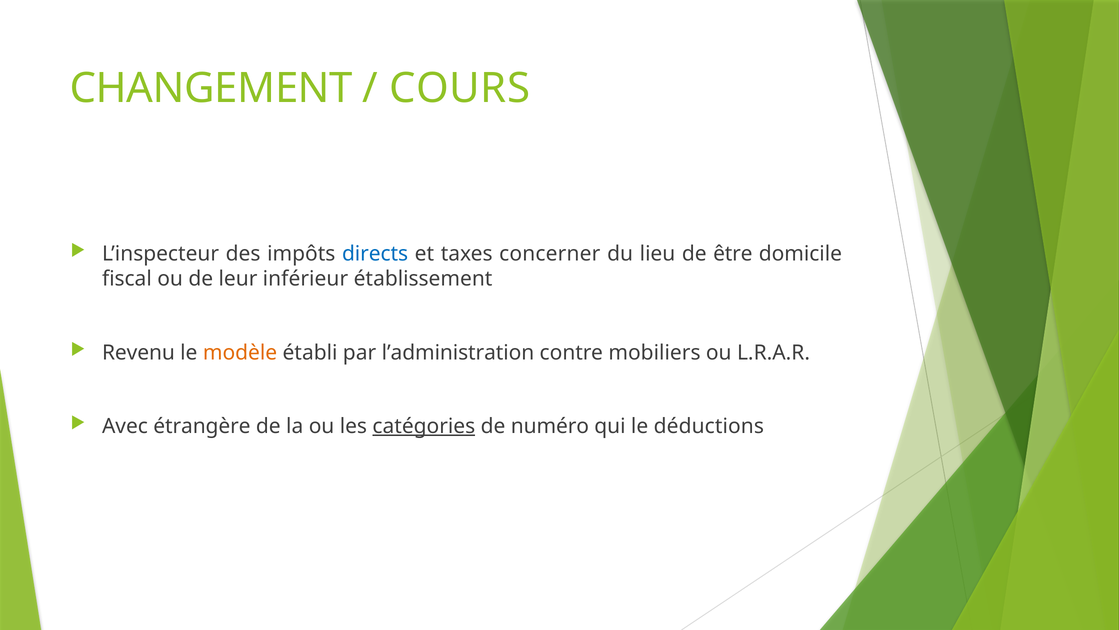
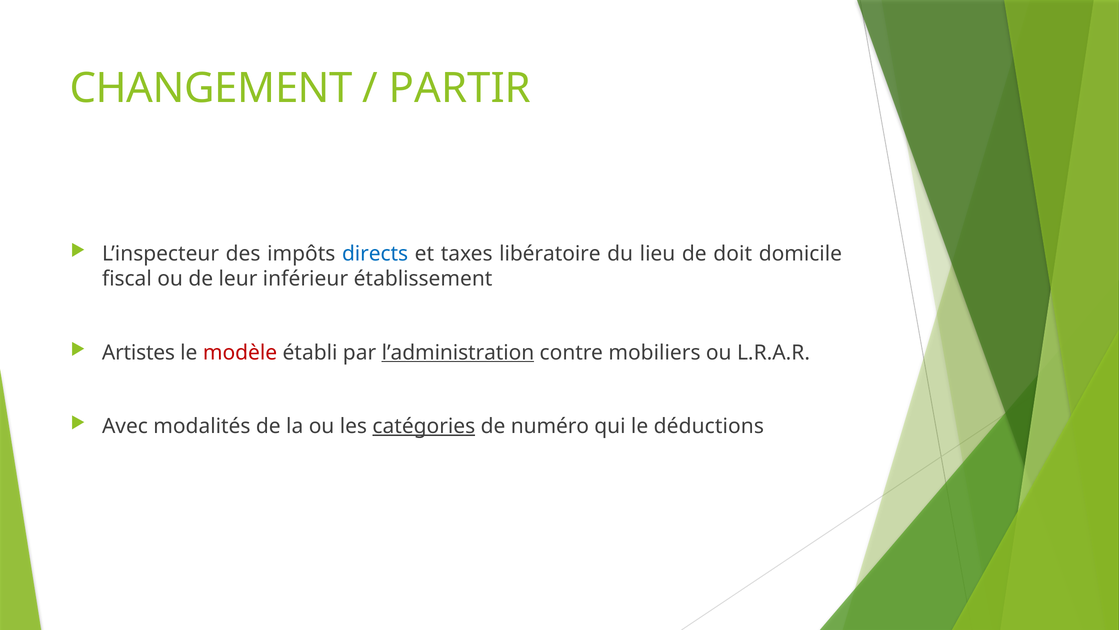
COURS: COURS -> PARTIR
concerner: concerner -> libératoire
être: être -> doit
Revenu: Revenu -> Artistes
modèle colour: orange -> red
l’administration underline: none -> present
étrangère: étrangère -> modalités
